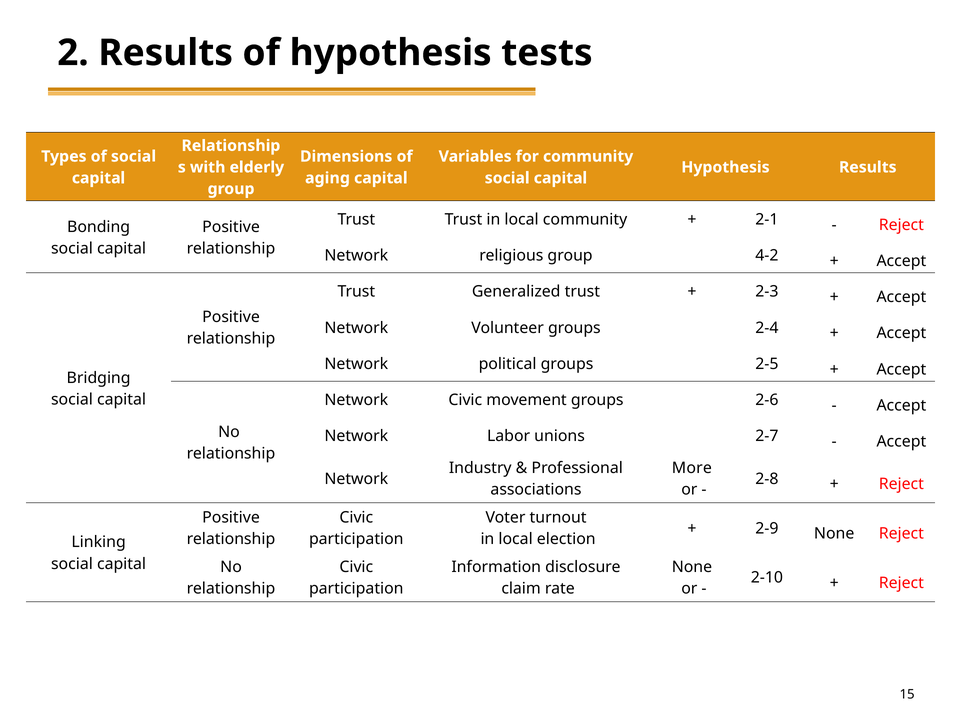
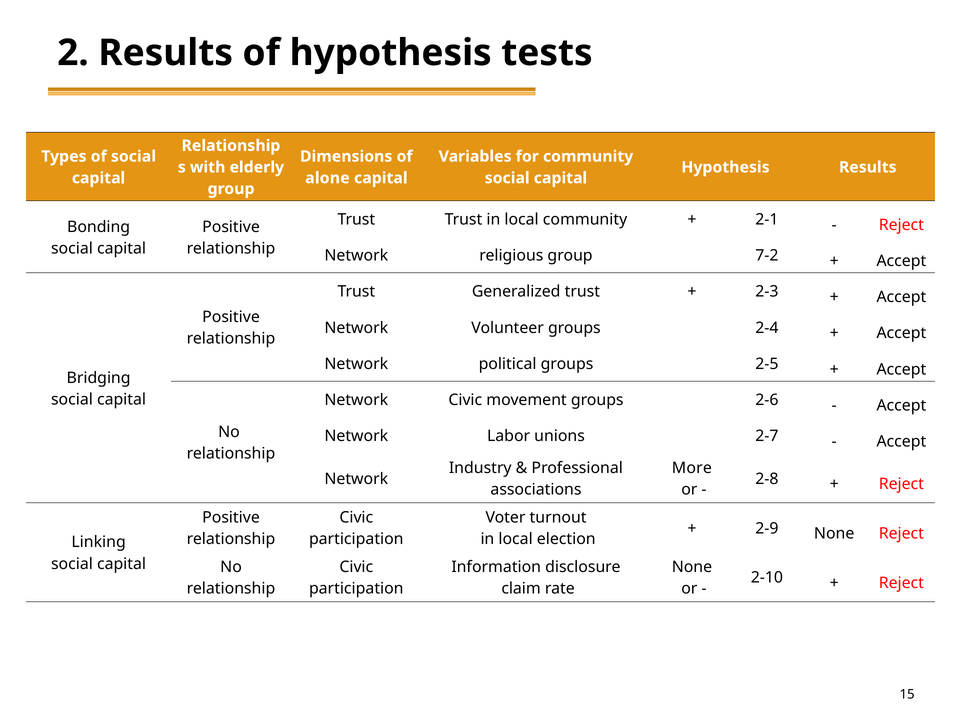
aging: aging -> alone
4-2: 4-2 -> 7-2
